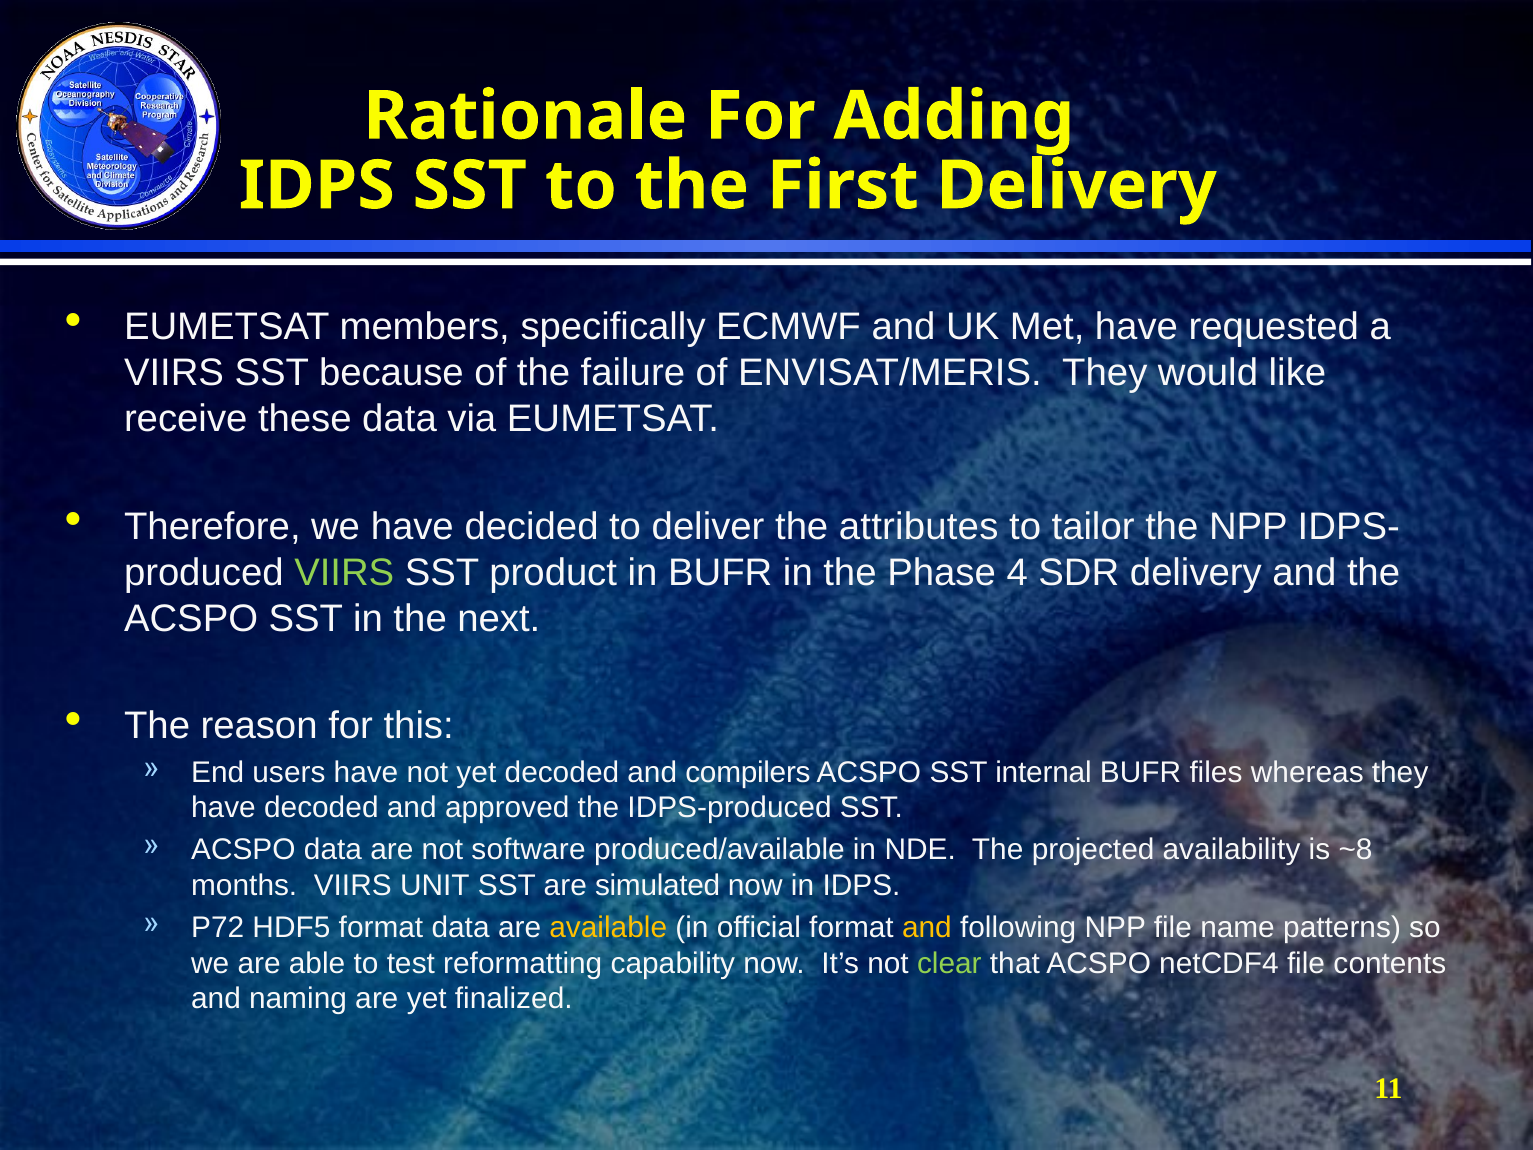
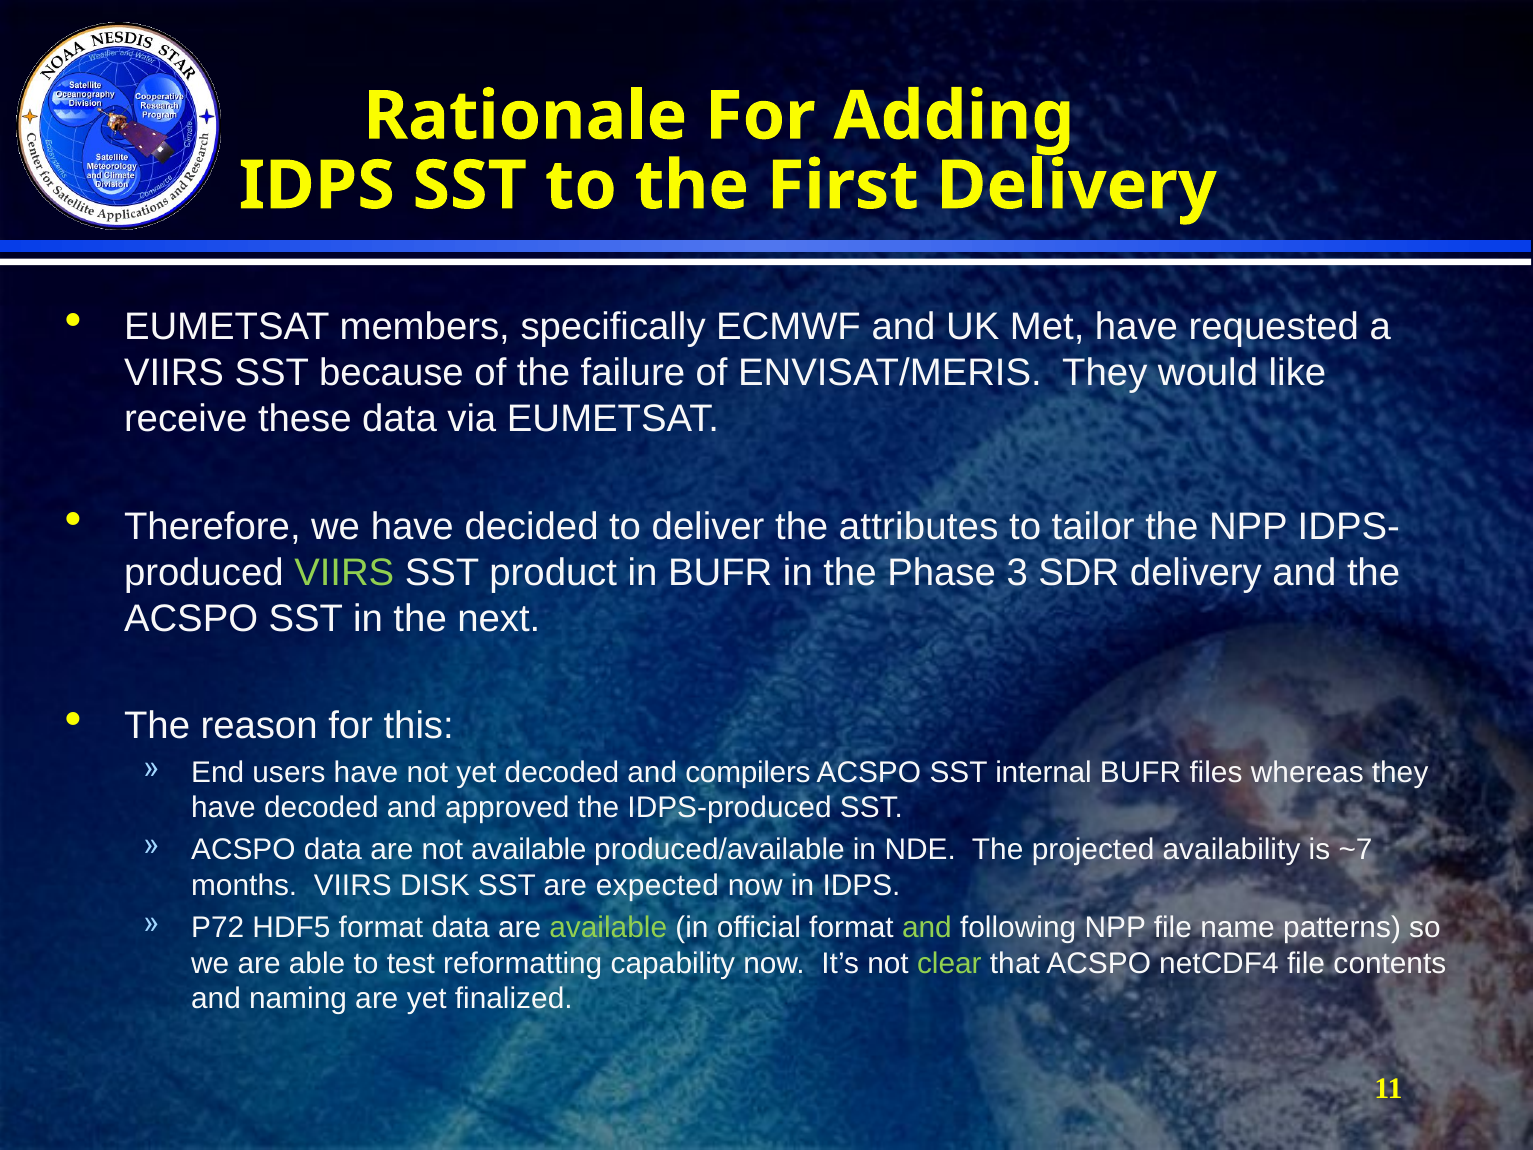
4: 4 -> 3
not software: software -> available
~8: ~8 -> ~7
UNIT: UNIT -> DISK
simulated: simulated -> expected
available at (608, 927) colour: yellow -> light green
and at (927, 927) colour: yellow -> light green
